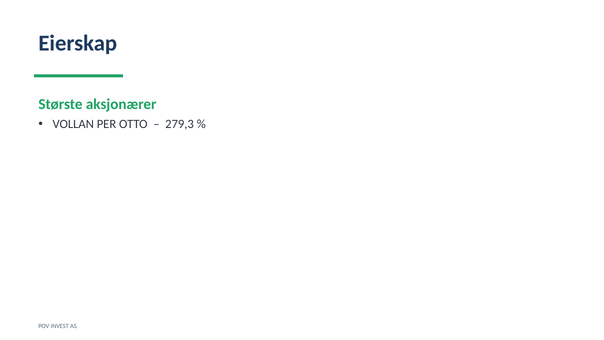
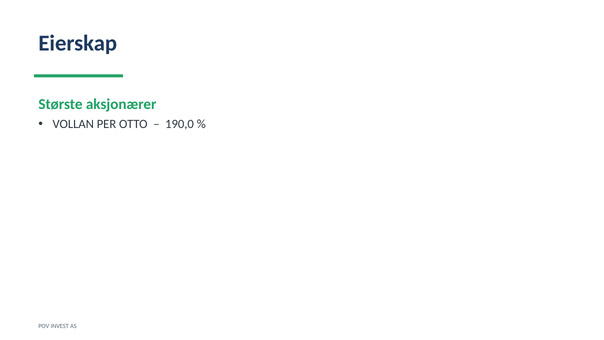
279,3: 279,3 -> 190,0
